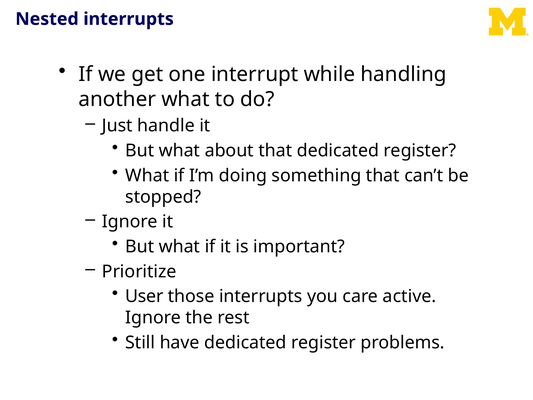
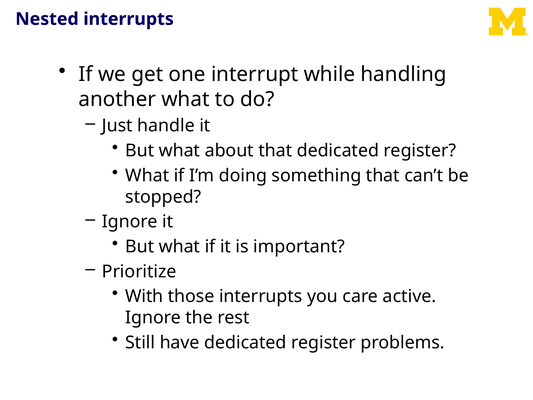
User: User -> With
